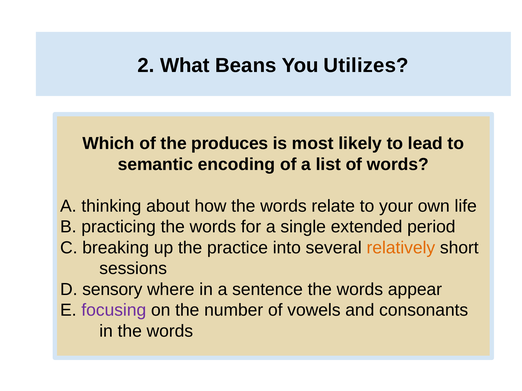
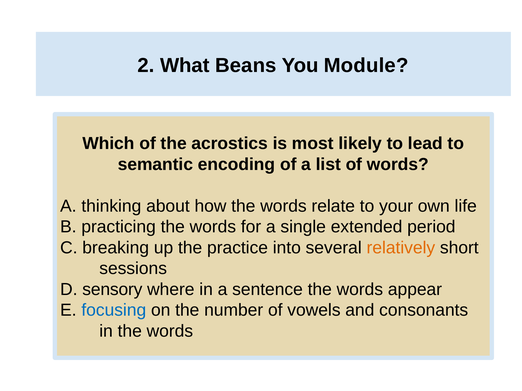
Utilizes: Utilizes -> Module
produces: produces -> acrostics
focusing colour: purple -> blue
